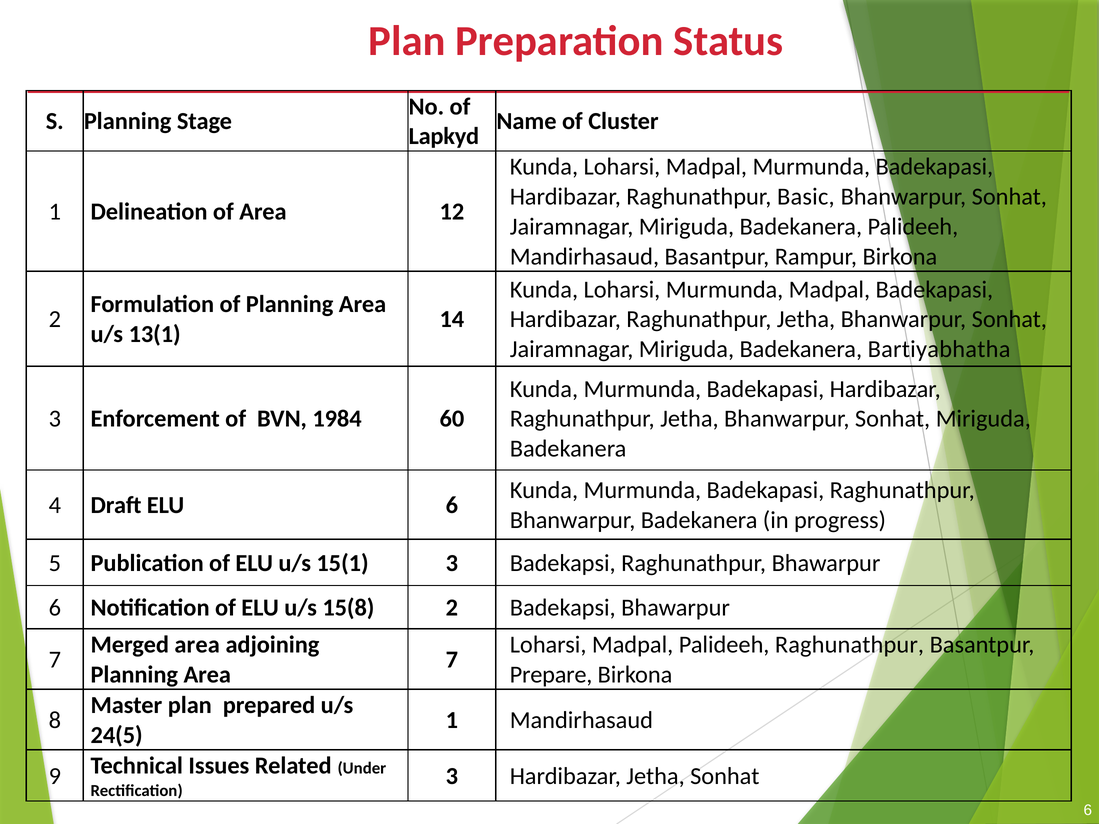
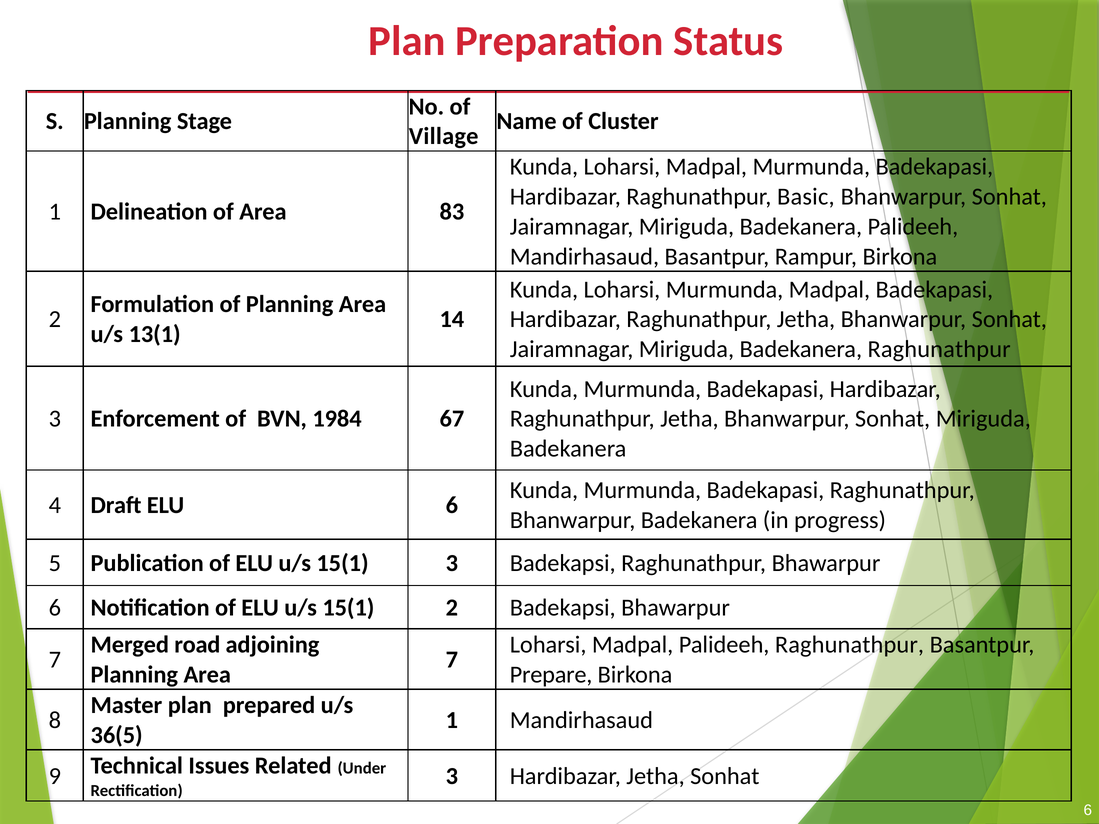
Lapkyd: Lapkyd -> Village
12: 12 -> 83
Badekanera Bartiyabhatha: Bartiyabhatha -> Raghunathpur
60: 60 -> 67
15(8 at (348, 608): 15(8 -> 15(1
Merged area: area -> road
24(5: 24(5 -> 36(5
